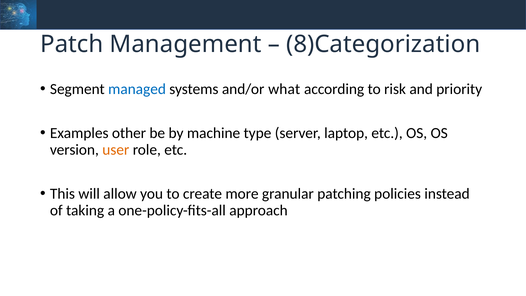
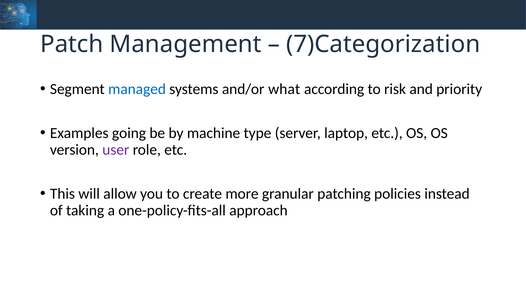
8)Categorization: 8)Categorization -> 7)Categorization
other: other -> going
user colour: orange -> purple
